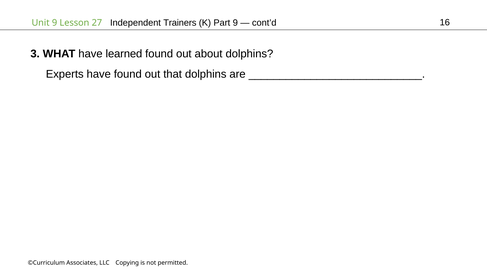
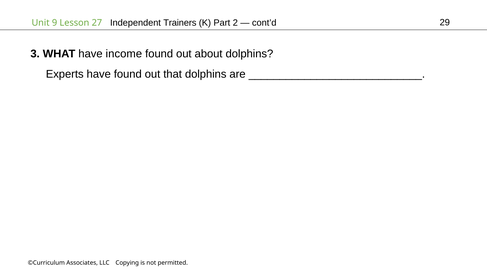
Part 9: 9 -> 2
16: 16 -> 29
learned: learned -> income
